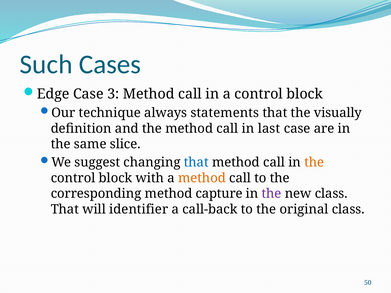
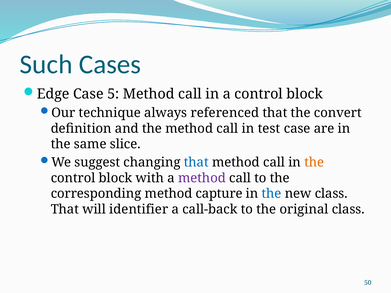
3: 3 -> 5
statements: statements -> referenced
visually: visually -> convert
last: last -> test
method at (202, 178) colour: orange -> purple
the at (271, 194) colour: purple -> blue
